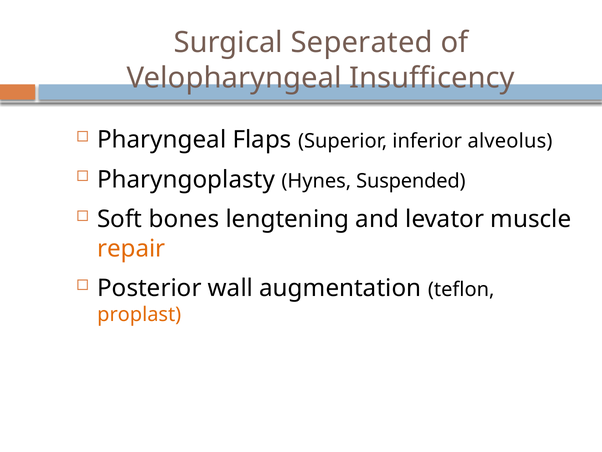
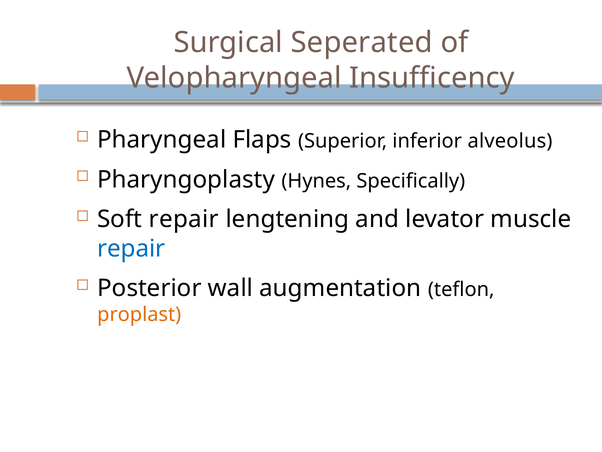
Suspended: Suspended -> Specifically
Soft bones: bones -> repair
repair at (131, 248) colour: orange -> blue
